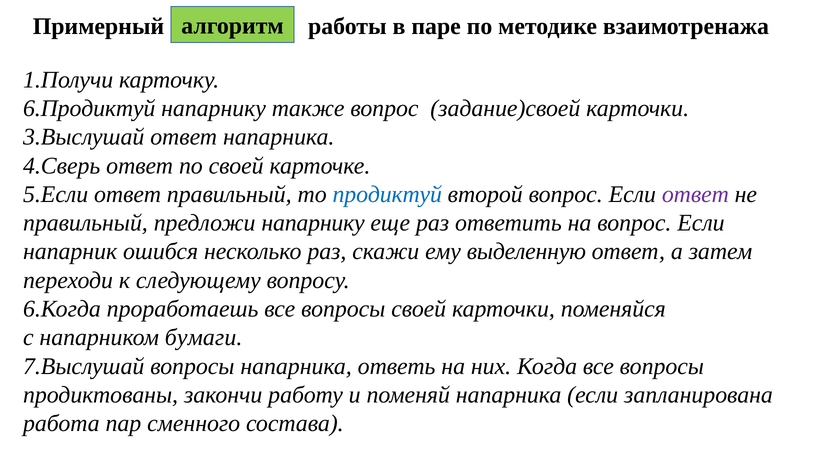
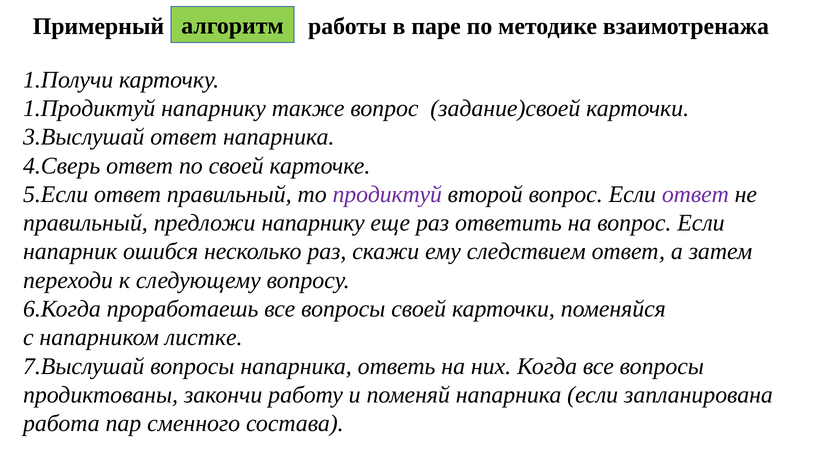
6.Продиктуй: 6.Продиктуй -> 1.Продиктуй
продиктуй colour: blue -> purple
выделенную: выделенную -> следствием
бумаги: бумаги -> листке
